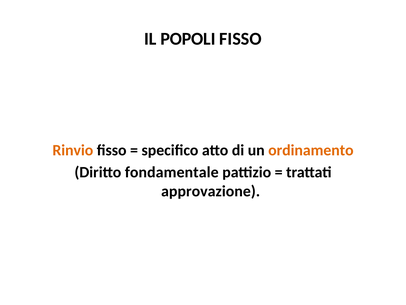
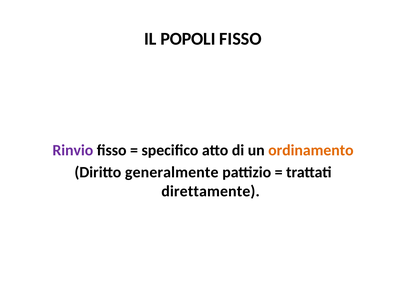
Rinvio colour: orange -> purple
fondamentale: fondamentale -> generalmente
approvazione: approvazione -> direttamente
